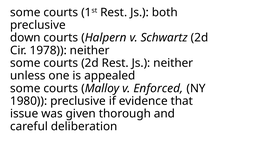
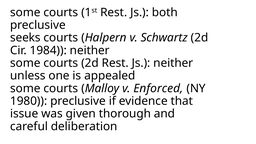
down: down -> seeks
1978: 1978 -> 1984
